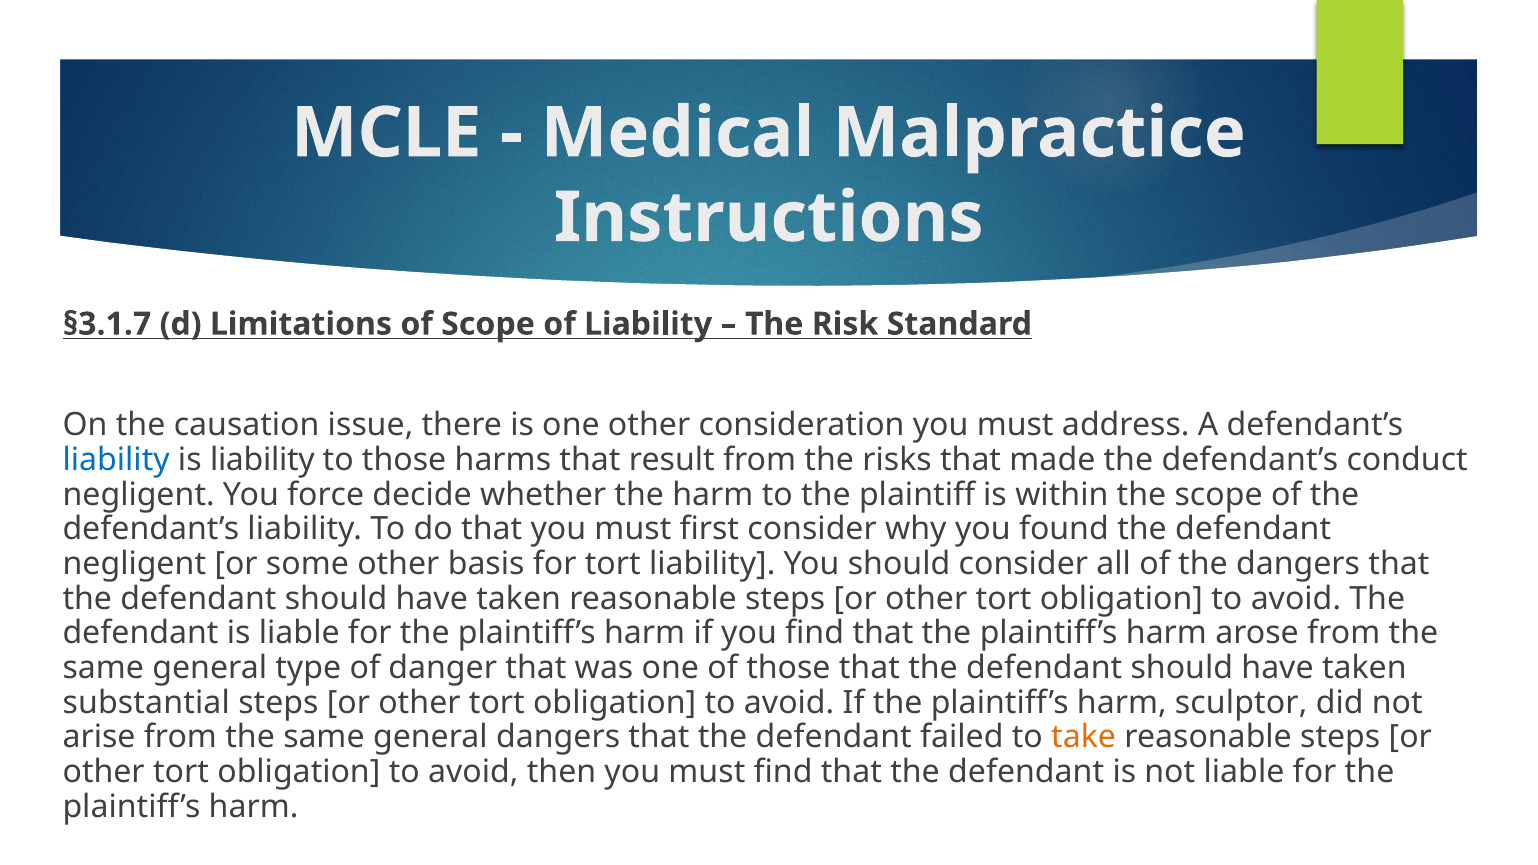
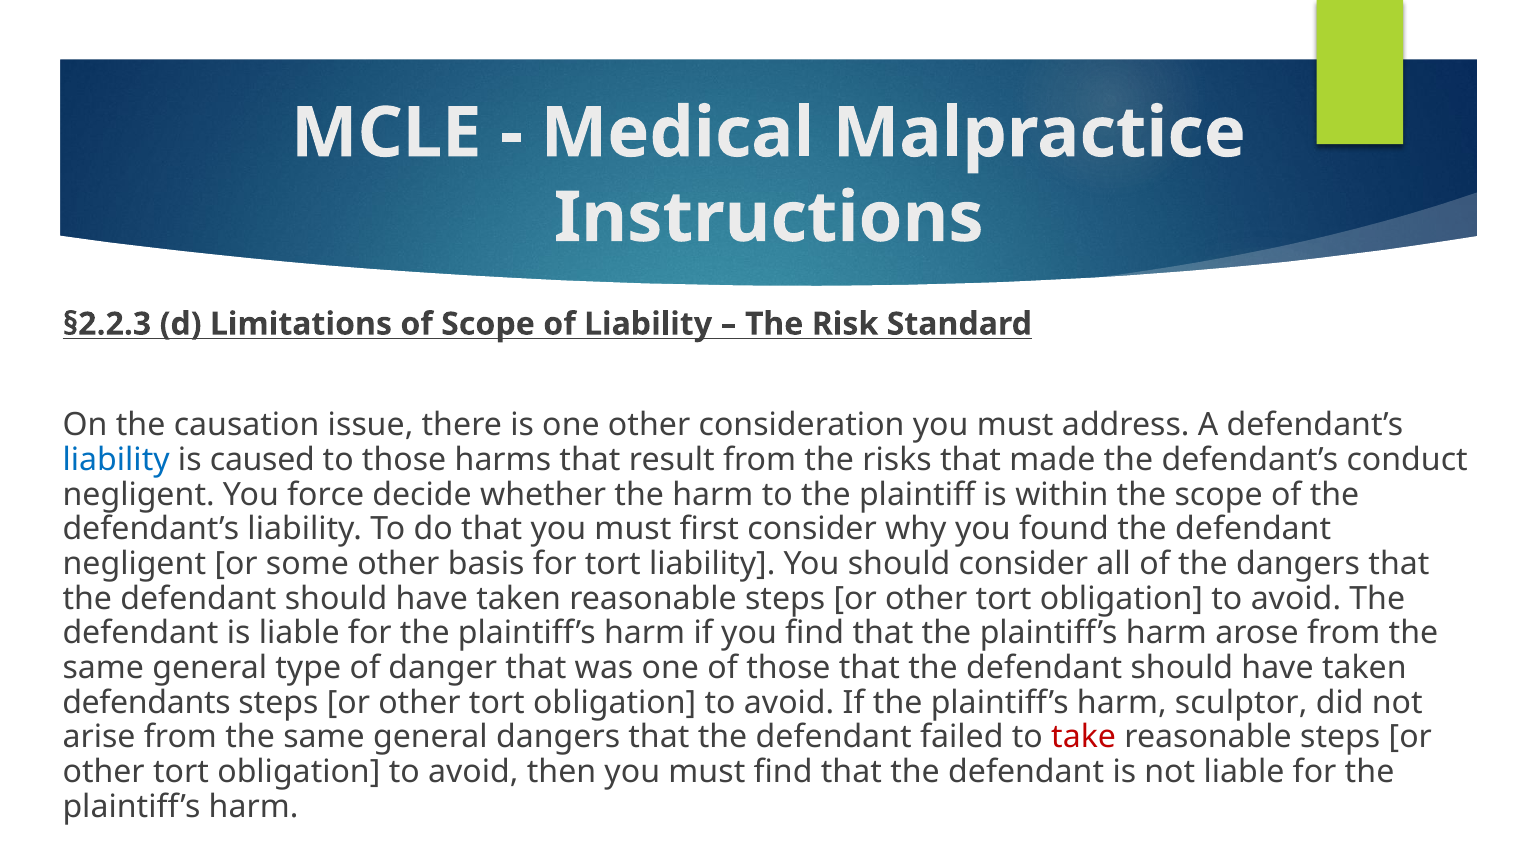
§3.1.7: §3.1.7 -> §2.2.3
is liability: liability -> caused
substantial: substantial -> defendants
take colour: orange -> red
